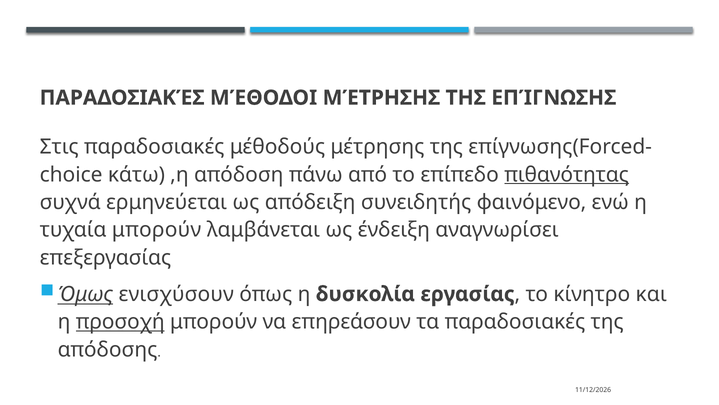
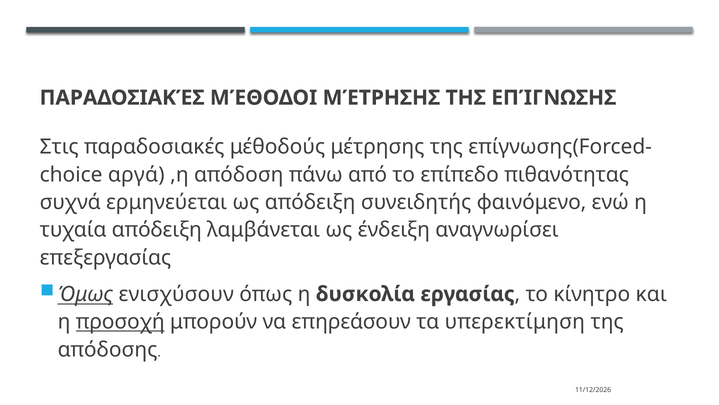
κάτω: κάτω -> αργά
πιθανότητας underline: present -> none
τυχαία μπορούν: μπορούν -> απόδειξη
τα παραδοσιακές: παραδοσιακές -> υπερεκτίμηση
